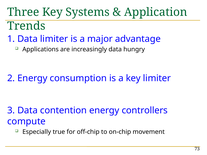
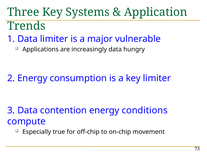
advantage: advantage -> vulnerable
controllers: controllers -> conditions
